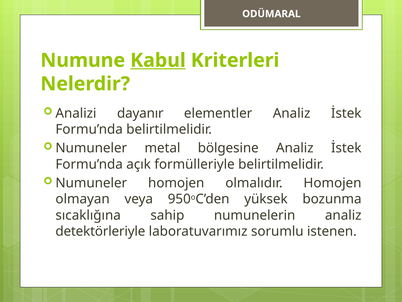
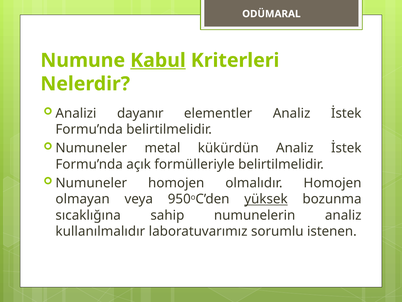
bölgesine: bölgesine -> kükürdün
yüksek underline: none -> present
detektörleriyle: detektörleriyle -> kullanılmalıdır
